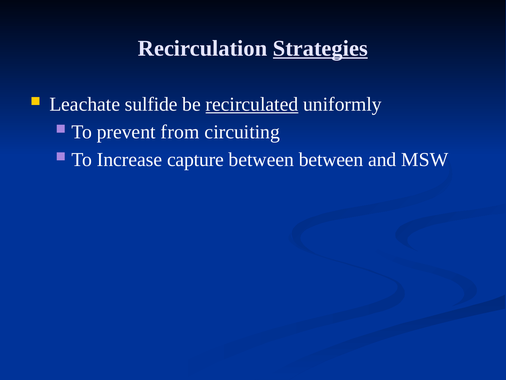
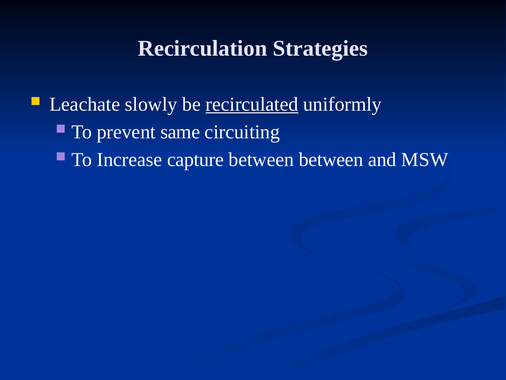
Strategies underline: present -> none
sulfide: sulfide -> slowly
from: from -> same
